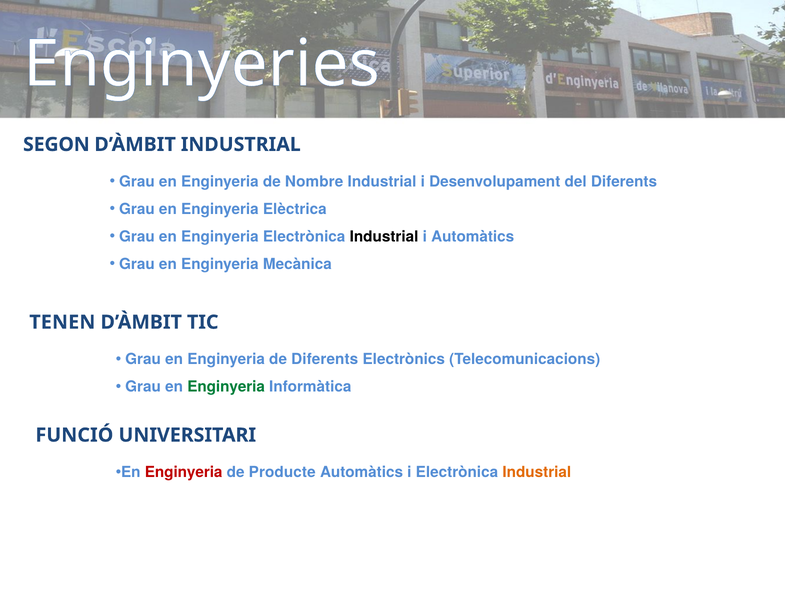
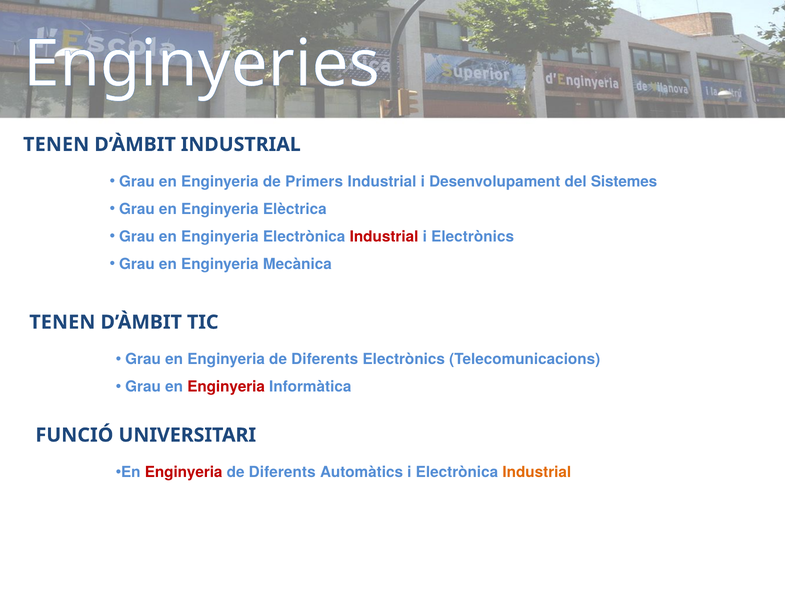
SEGON at (56, 144): SEGON -> TENEN
Nombre: Nombre -> Primers
del Diferents: Diferents -> Sistemes
Industrial at (384, 237) colour: black -> red
i Automàtics: Automàtics -> Electrònics
Enginyeria at (226, 387) colour: green -> red
Producte at (282, 472): Producte -> Diferents
